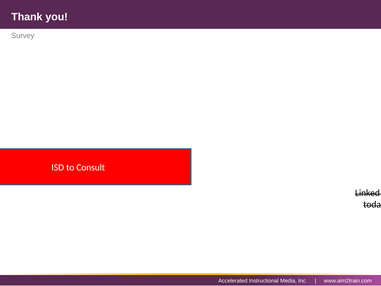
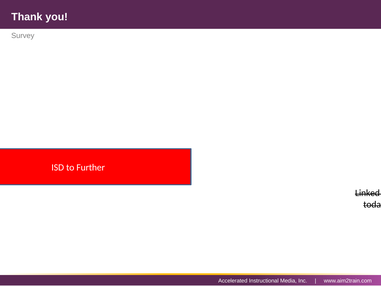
Consult: Consult -> Further
